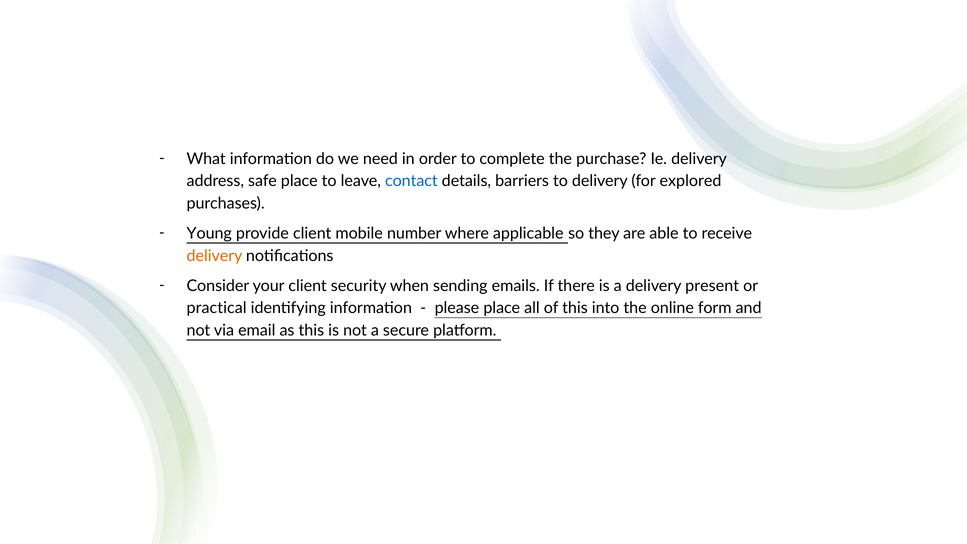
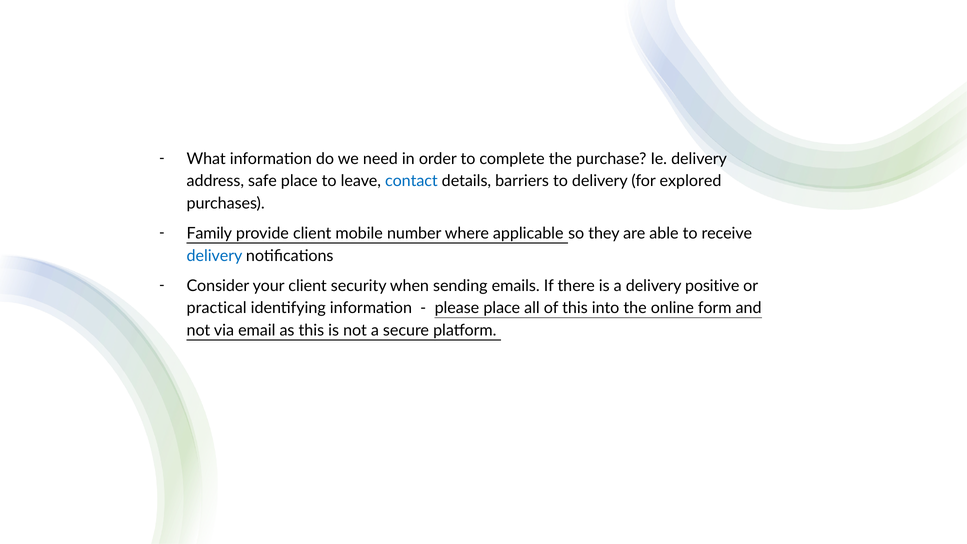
Young: Young -> Family
delivery at (214, 256) colour: orange -> blue
present: present -> positive
